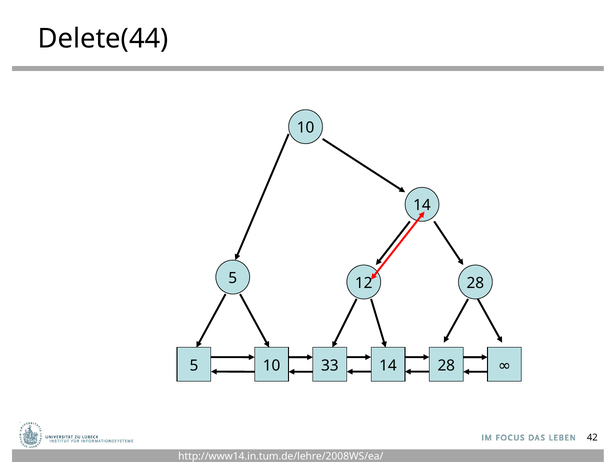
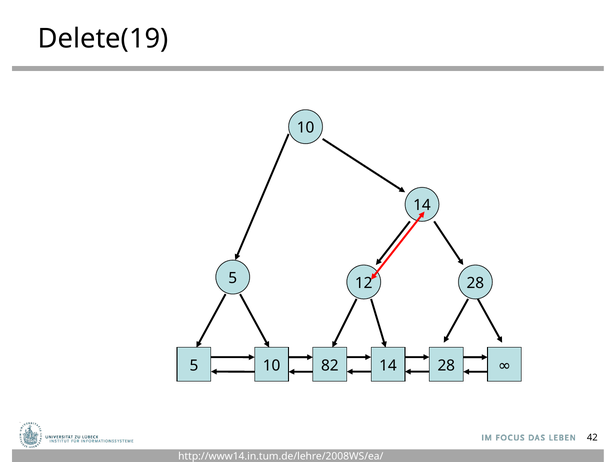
Delete(44: Delete(44 -> Delete(19
33: 33 -> 82
